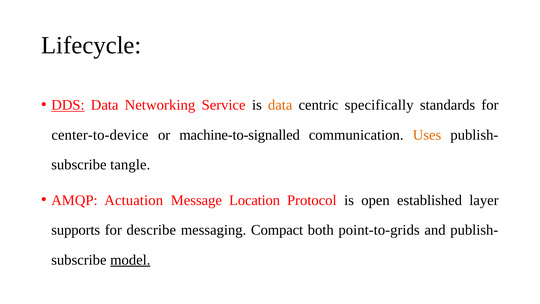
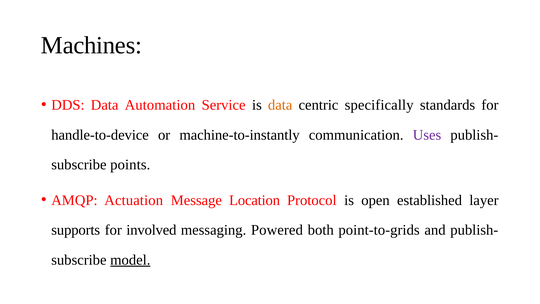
Lifecycle: Lifecycle -> Machines
DDS underline: present -> none
Networking: Networking -> Automation
center-to-device: center-to-device -> handle-to-device
machine-to-signalled: machine-to-signalled -> machine-to-instantly
Uses colour: orange -> purple
tangle: tangle -> points
describe: describe -> involved
Compact: Compact -> Powered
